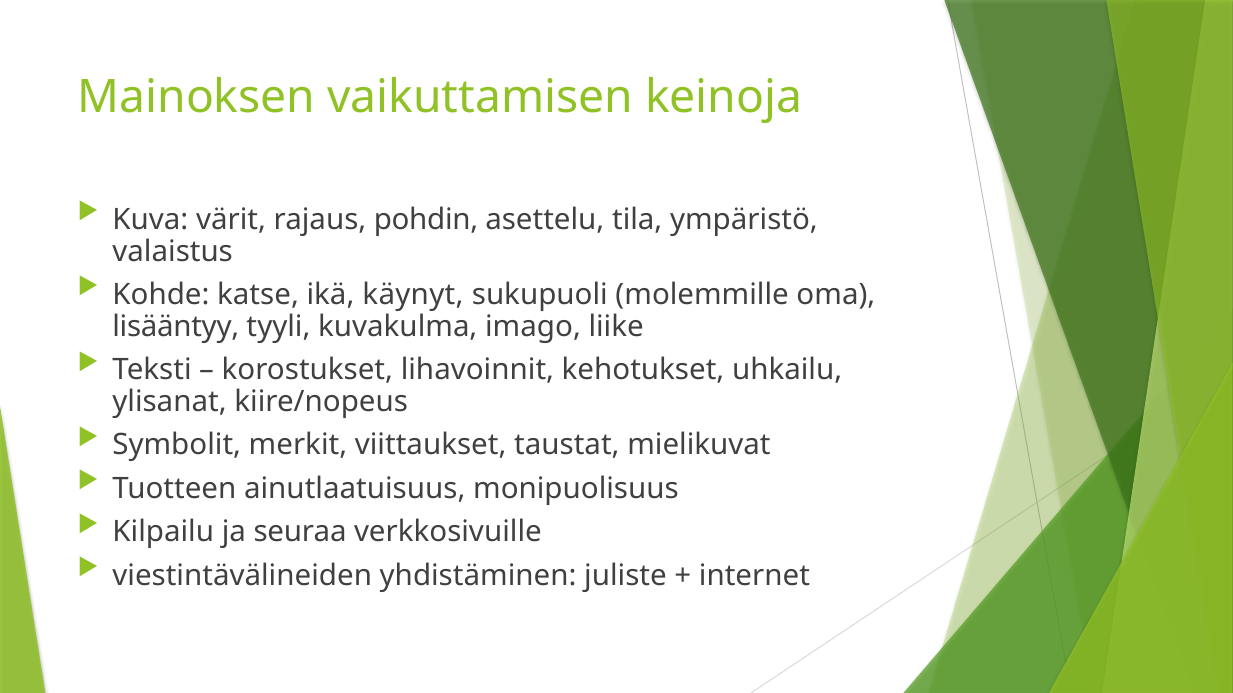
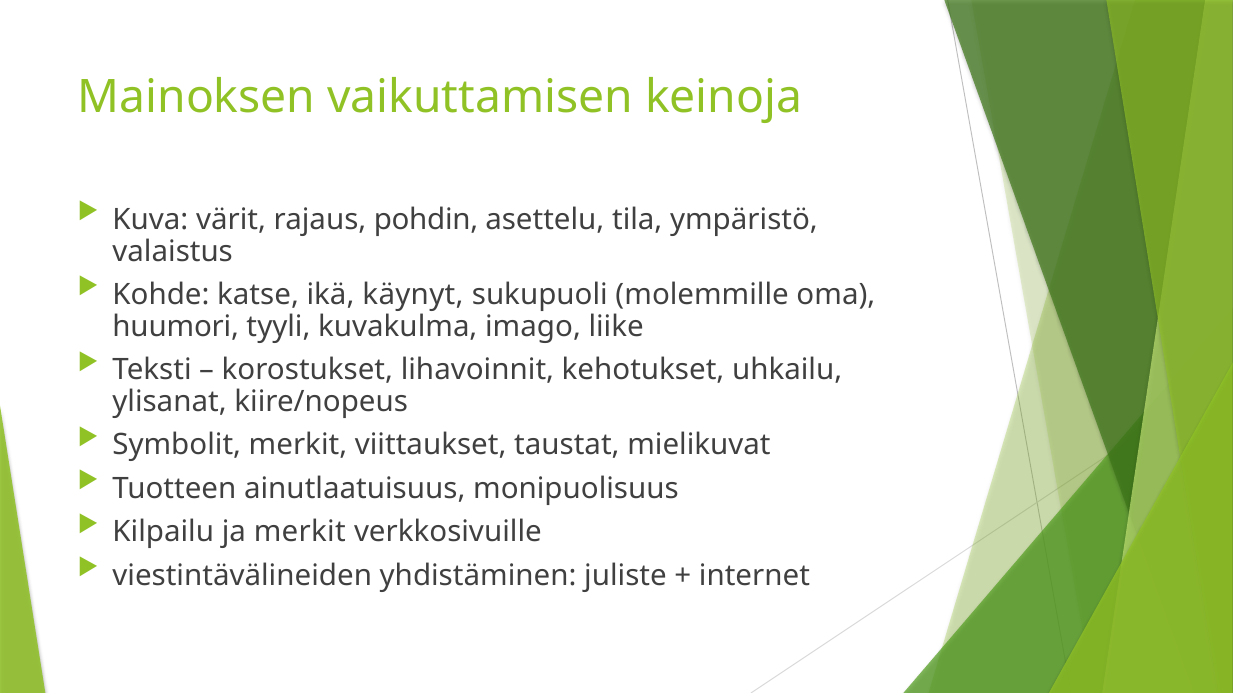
lisääntyy: lisääntyy -> huumori
ja seuraa: seuraa -> merkit
